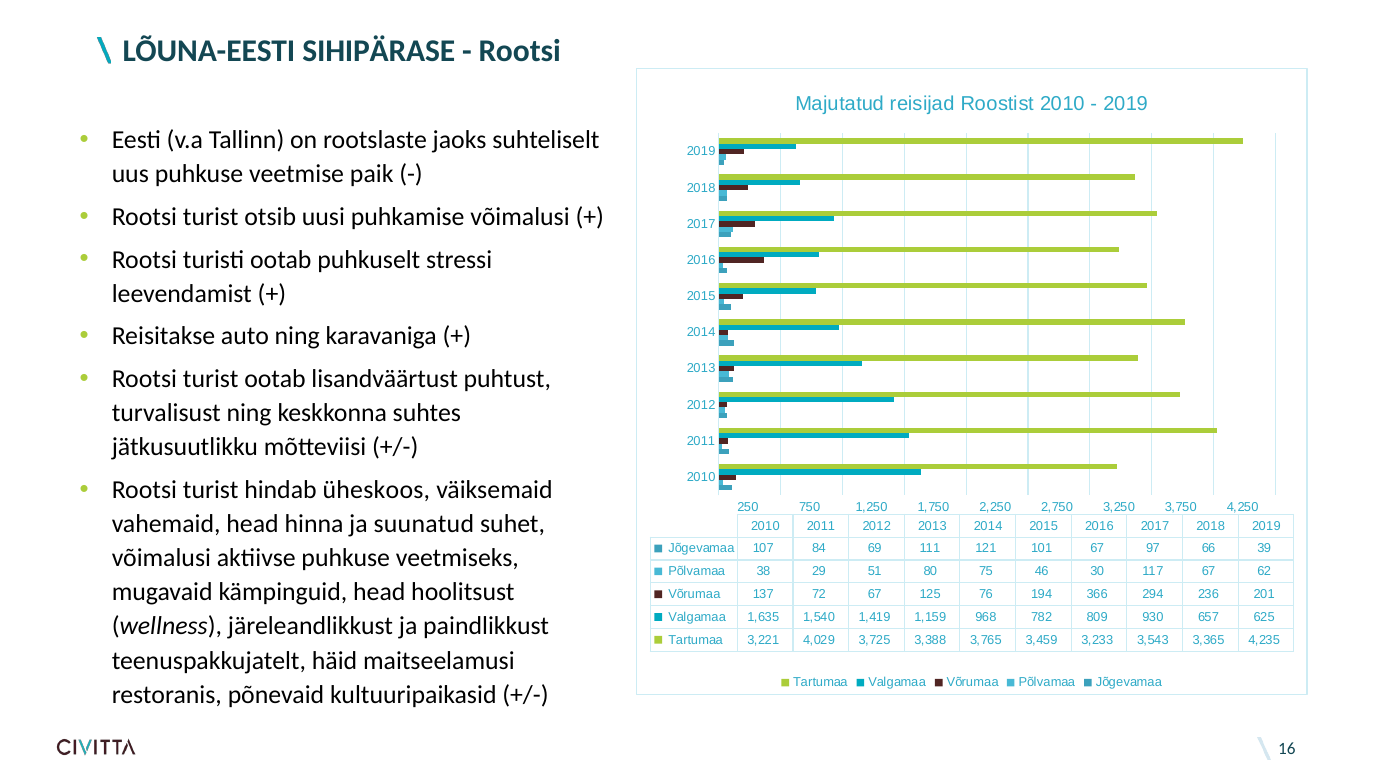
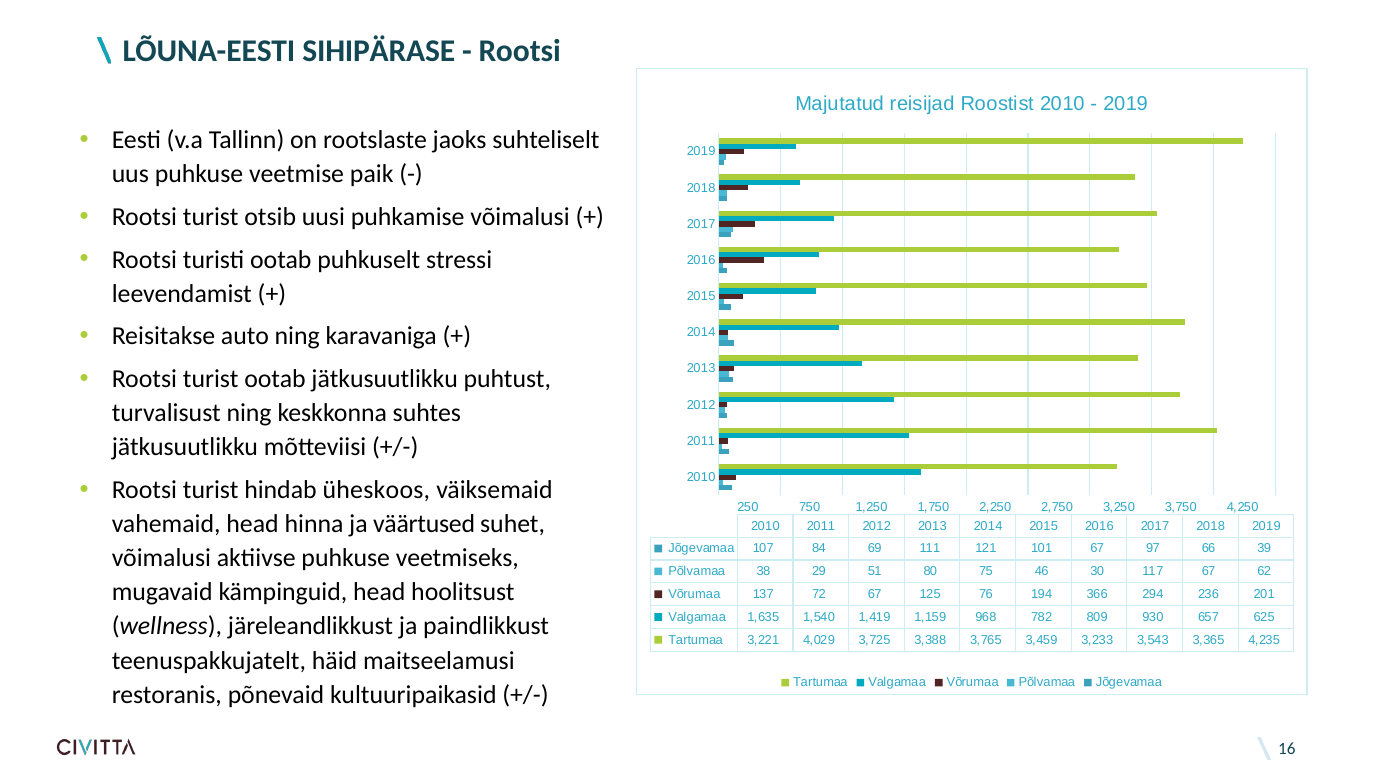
ootab lisandväärtust: lisandväärtust -> jätkusuutlikku
suunatud: suunatud -> väärtused
